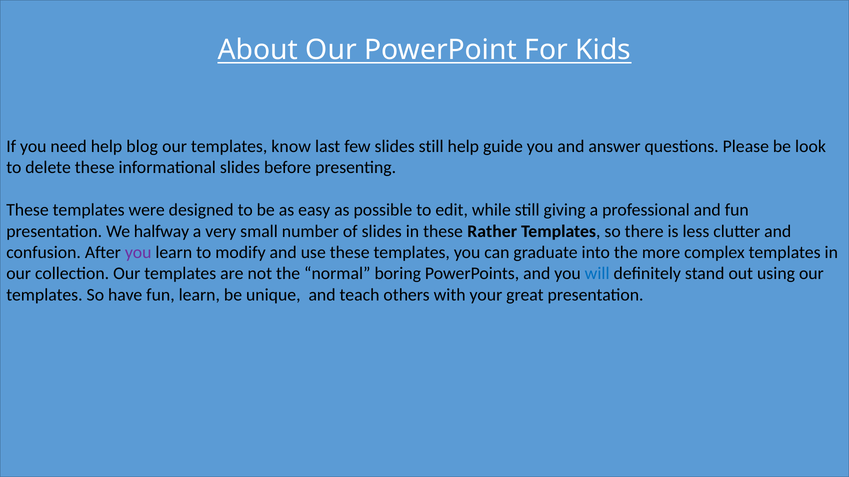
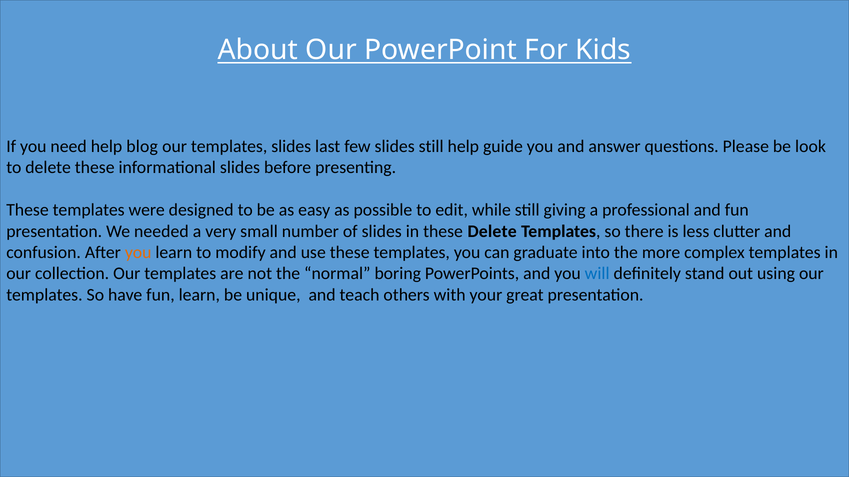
templates know: know -> slides
halfway: halfway -> needed
these Rather: Rather -> Delete
you at (138, 253) colour: purple -> orange
